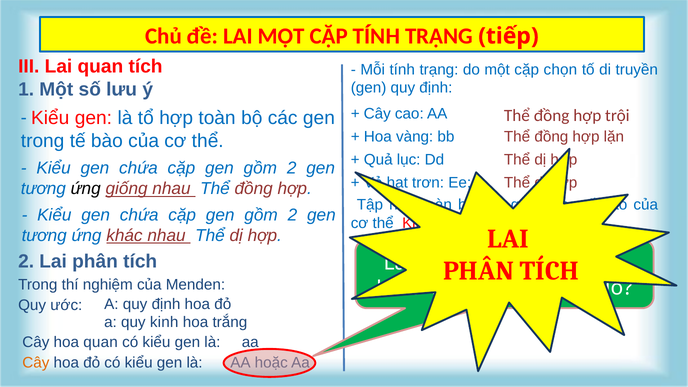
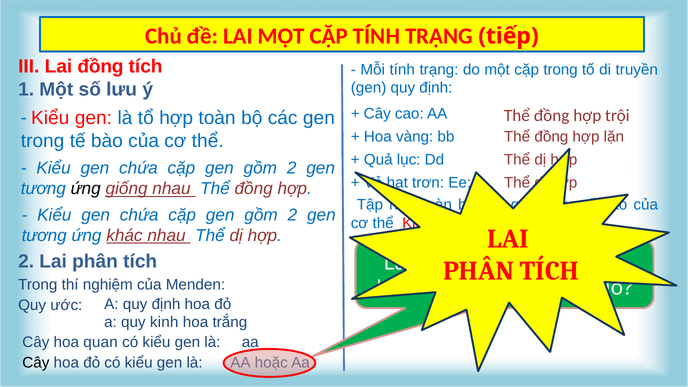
Lai quan: quan -> đồng
cặp chọn: chọn -> trong
Cây at (36, 363) colour: orange -> black
